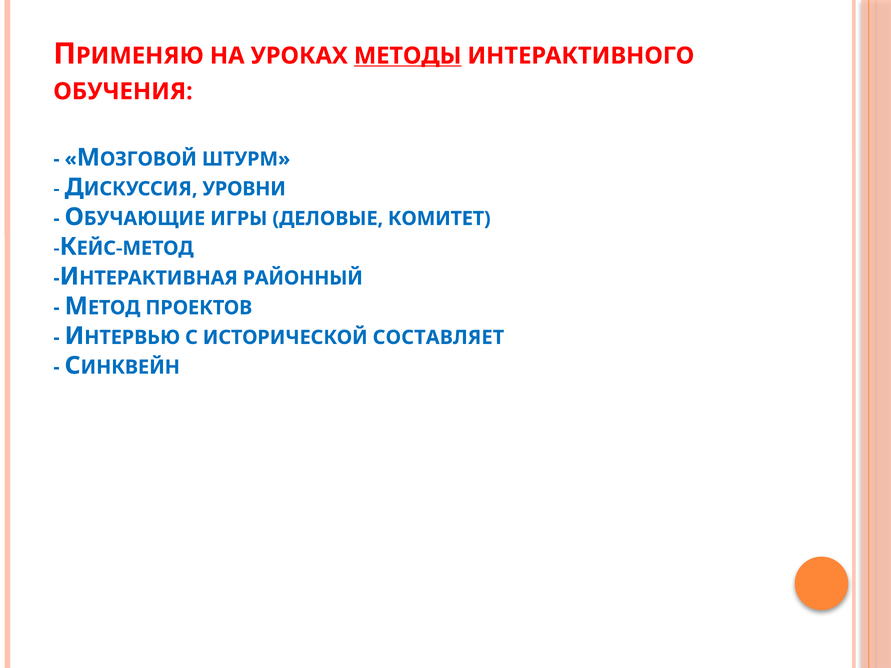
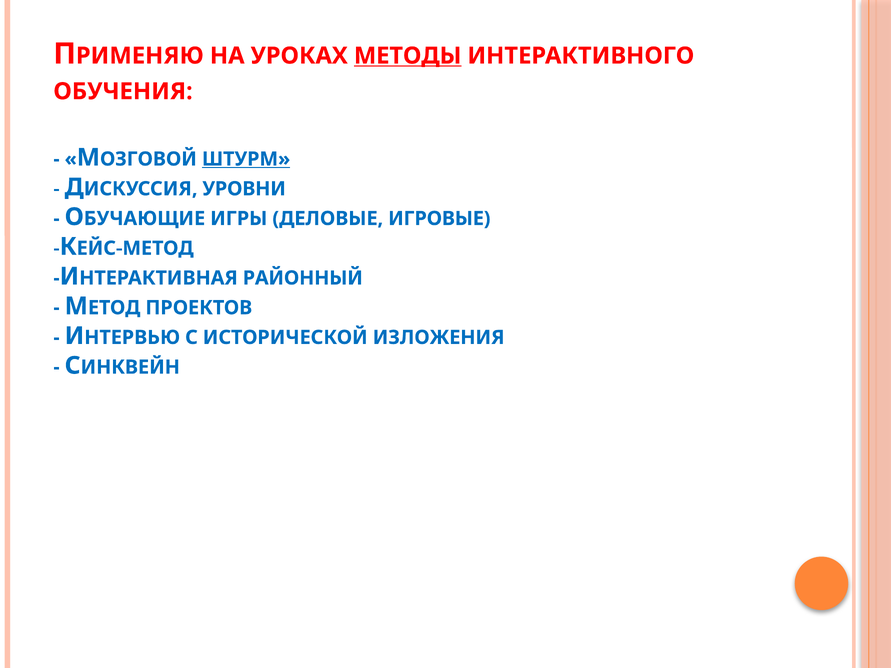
ШТУРМ underline: none -> present
КОМИТЕТ: КОМИТЕТ -> ИГРОВЫЕ
СОСТАВЛЯЕТ: СОСТАВЛЯЕТ -> ИЗЛОЖЕНИЯ
